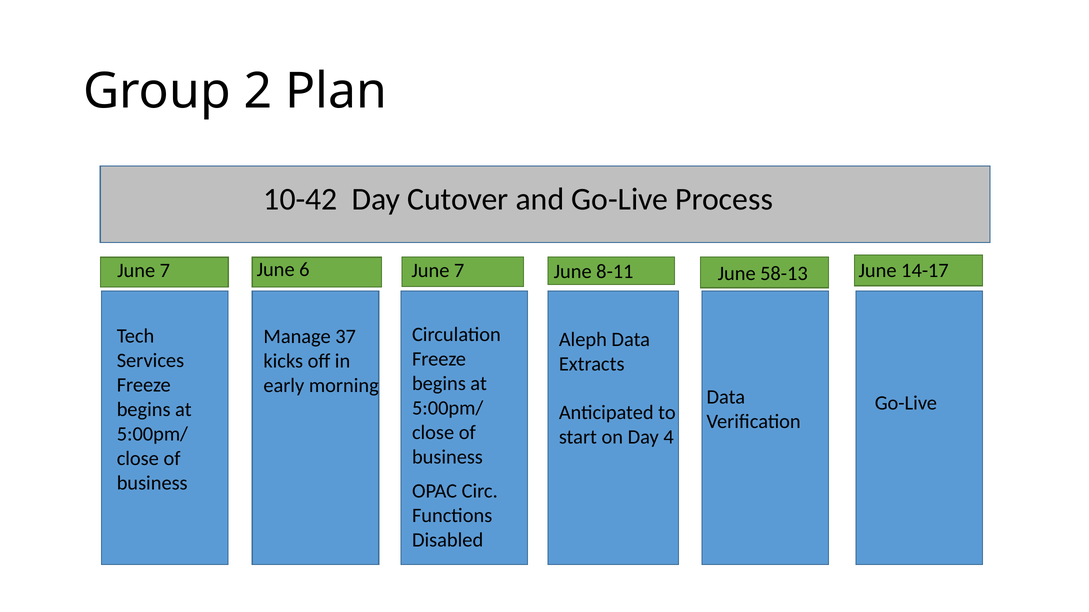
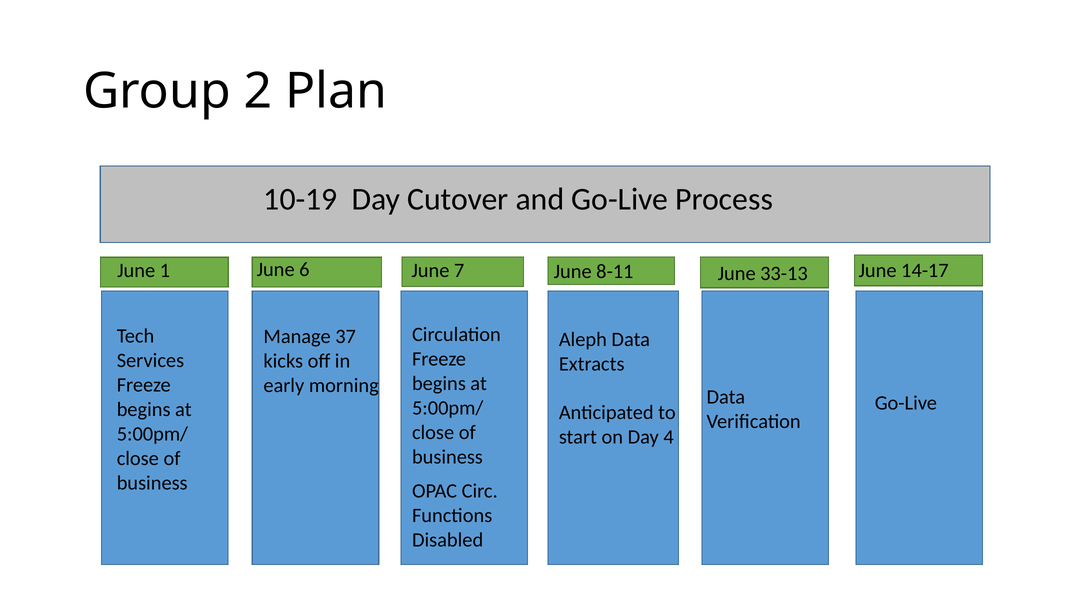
10-42: 10-42 -> 10-19
7 at (165, 271): 7 -> 1
58-13: 58-13 -> 33-13
